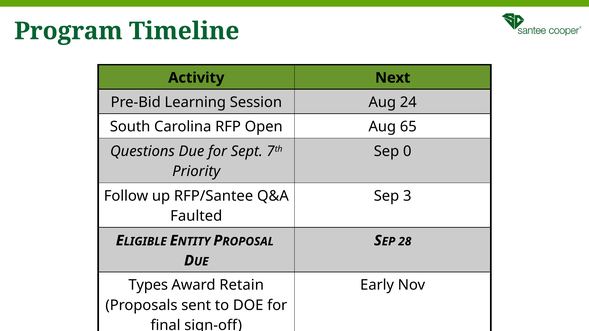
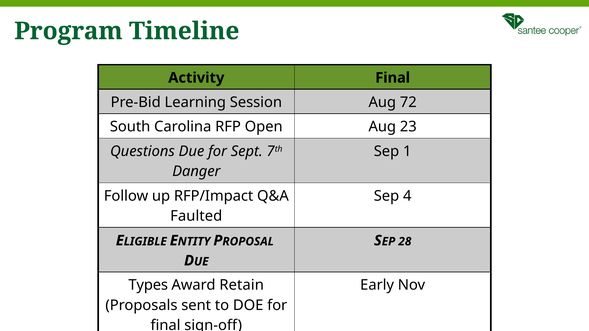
Activity Next: Next -> Final
24: 24 -> 72
65: 65 -> 23
0: 0 -> 1
Priority: Priority -> Danger
RFP/Santee: RFP/Santee -> RFP/Impact
3: 3 -> 4
